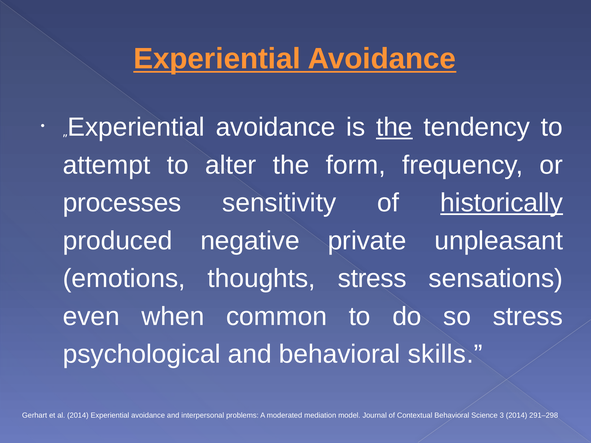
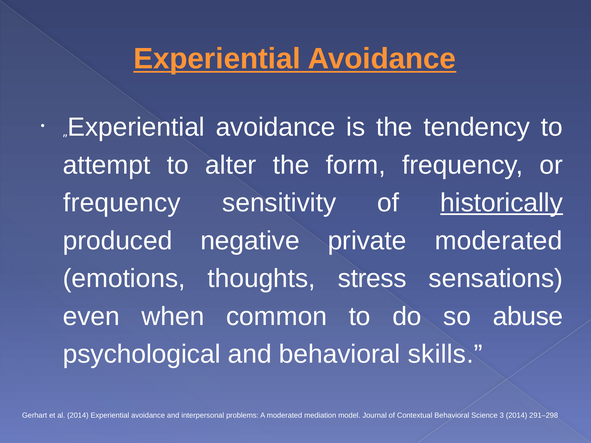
the at (394, 127) underline: present -> none
processes at (122, 203): processes -> frequency
private unpleasant: unpleasant -> moderated
so stress: stress -> abuse
